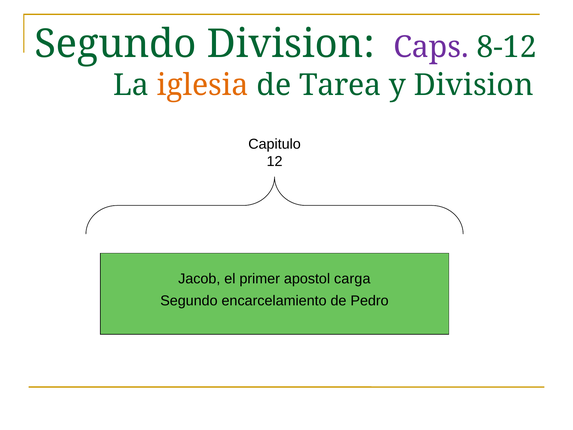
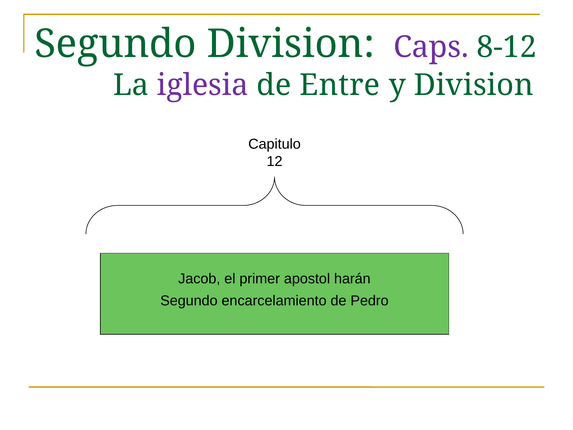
iglesia colour: orange -> purple
Tarea: Tarea -> Entre
carga: carga -> harán
